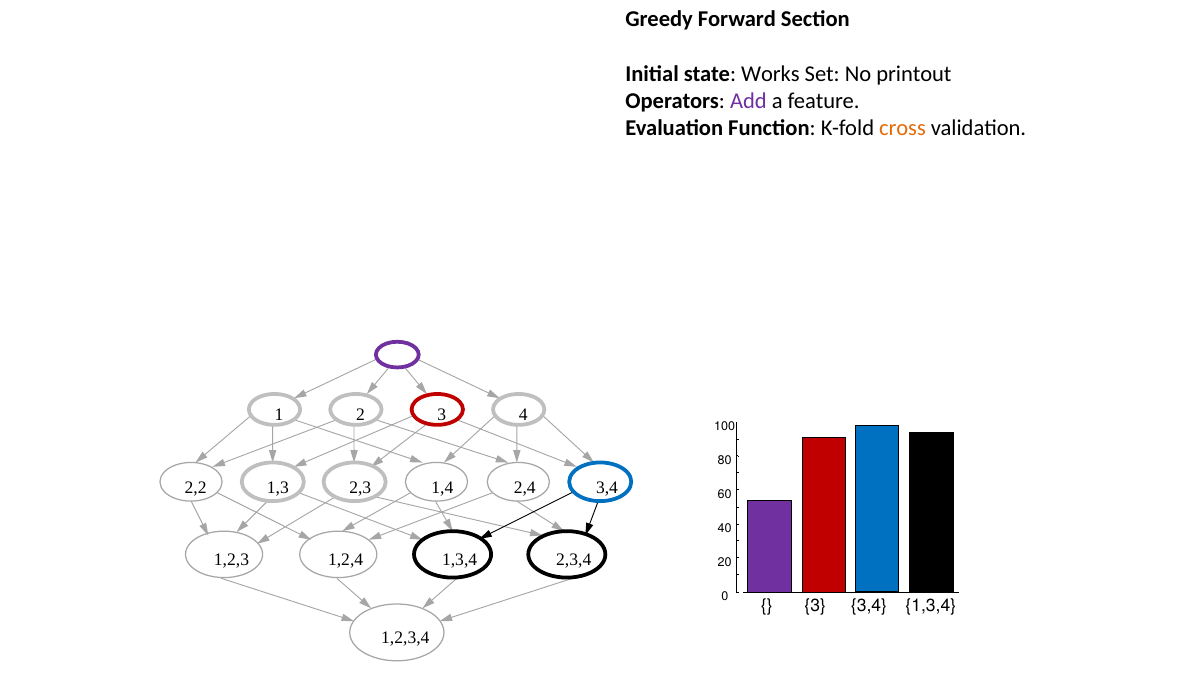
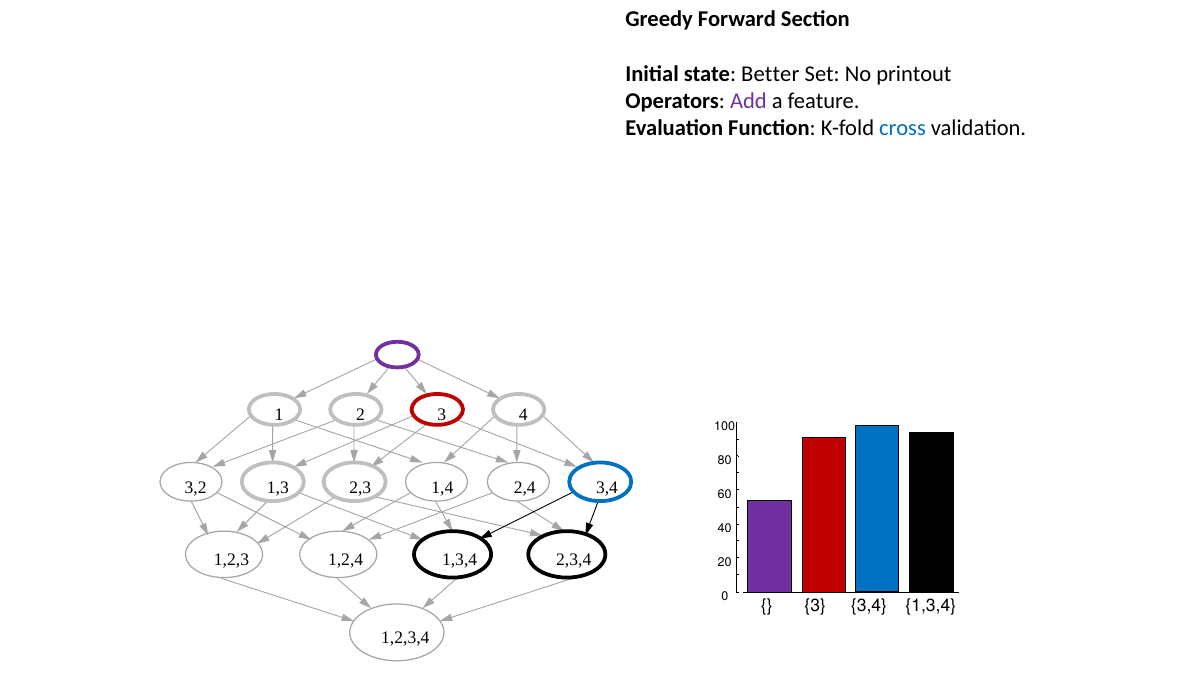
Works: Works -> Better
cross colour: orange -> blue
2,2: 2,2 -> 3,2
